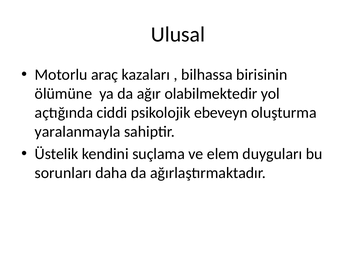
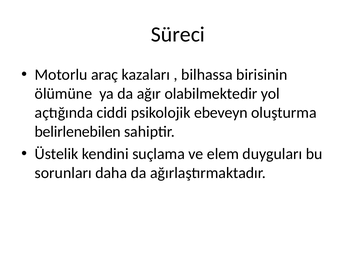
Ulusal: Ulusal -> Süreci
yaralanmayla: yaralanmayla -> belirlenebilen
